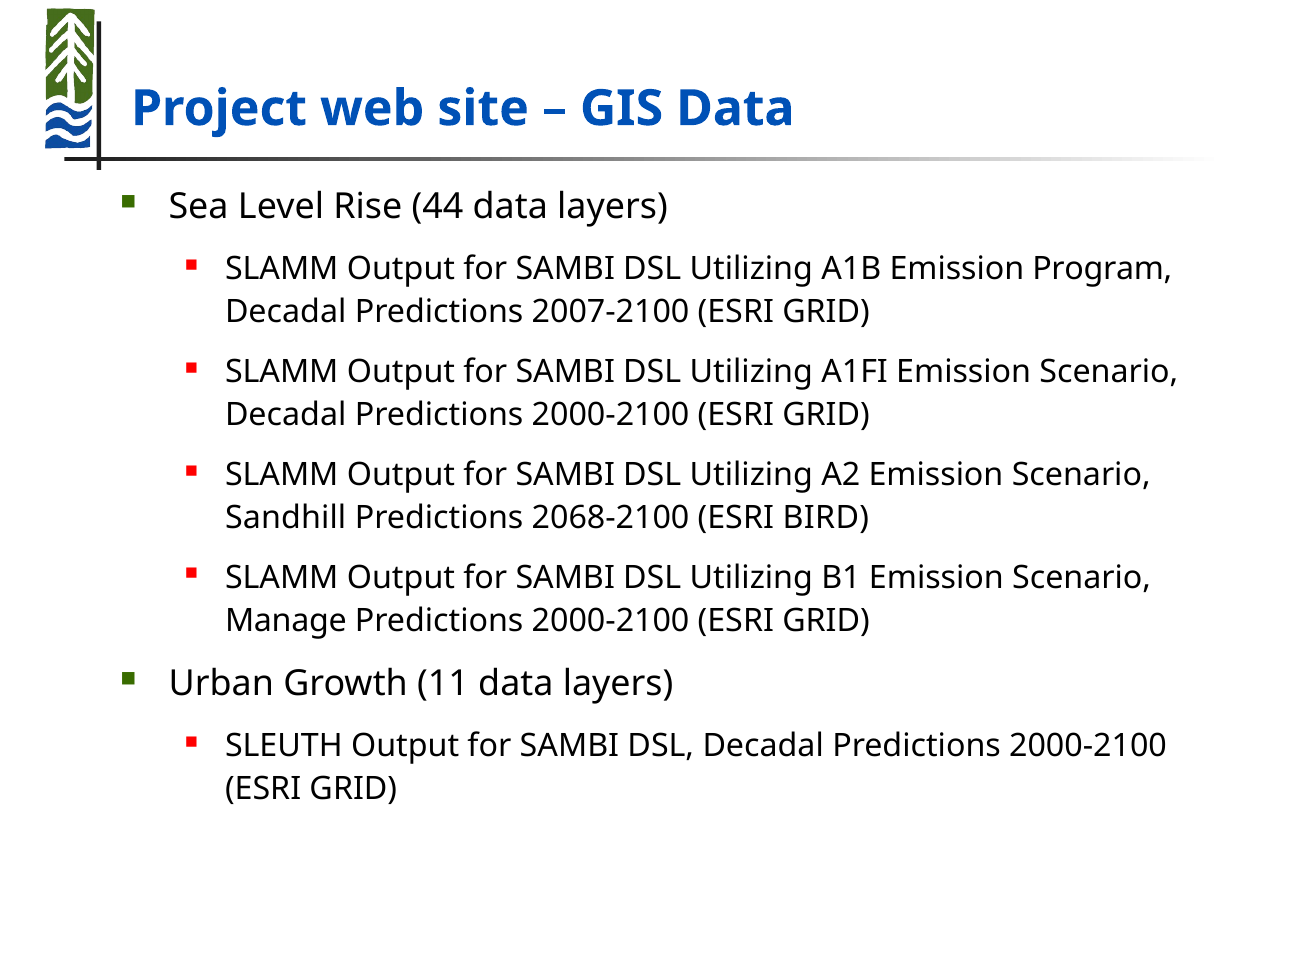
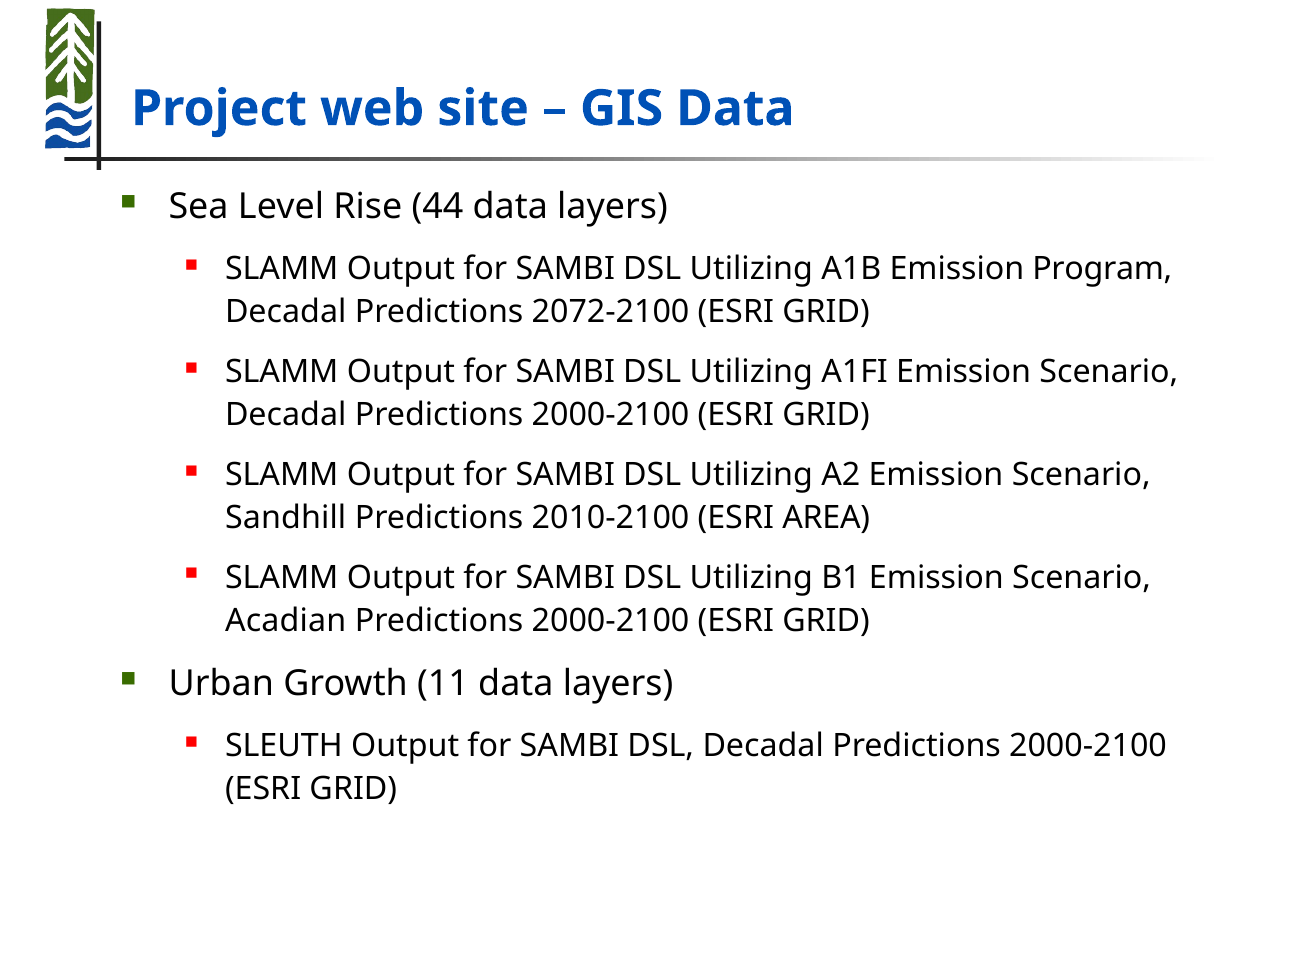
2007-2100: 2007-2100 -> 2072-2100
2068-2100: 2068-2100 -> 2010-2100
BIRD: BIRD -> AREA
Manage: Manage -> Acadian
